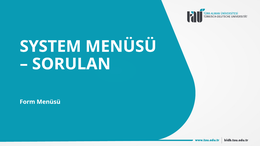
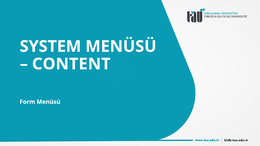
SORULAN: SORULAN -> CONTENT
